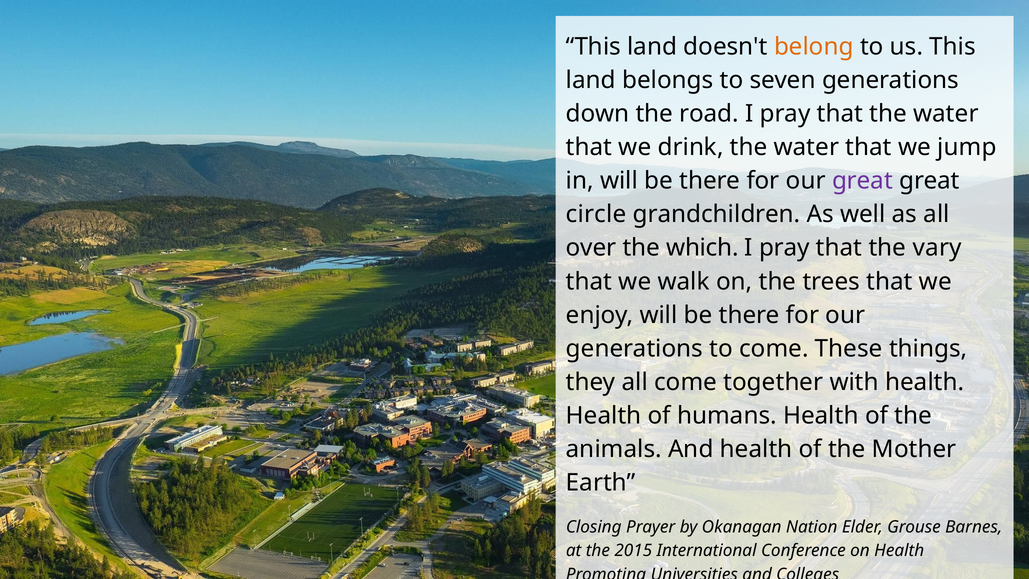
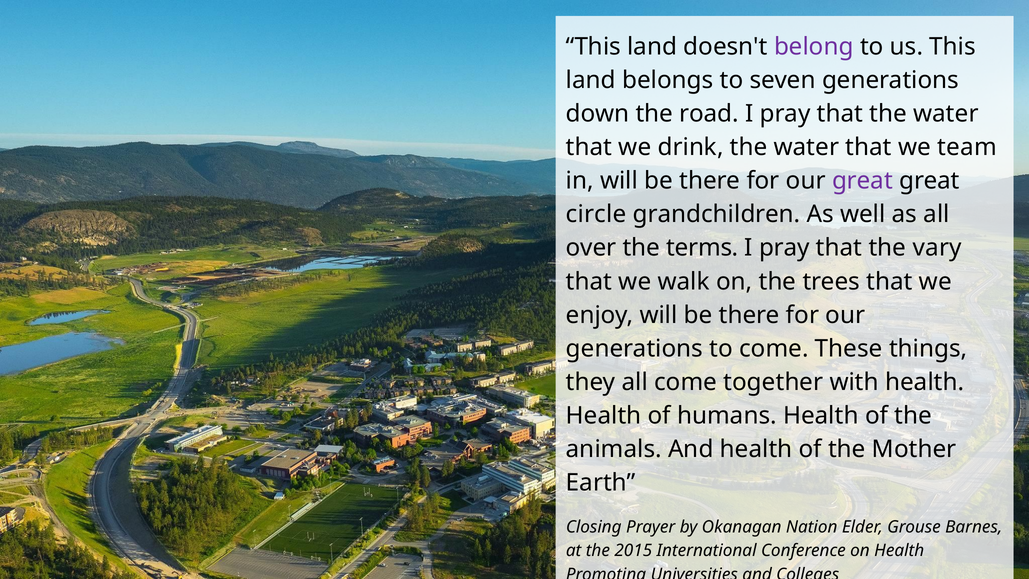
belong colour: orange -> purple
jump: jump -> team
which: which -> terms
